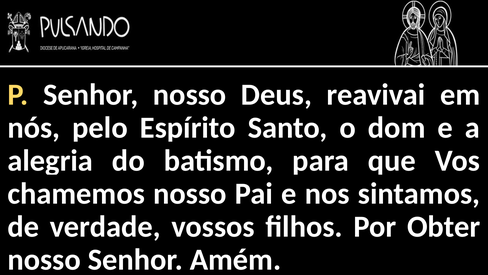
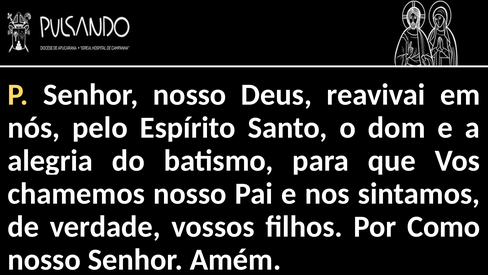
Obter: Obter -> Como
